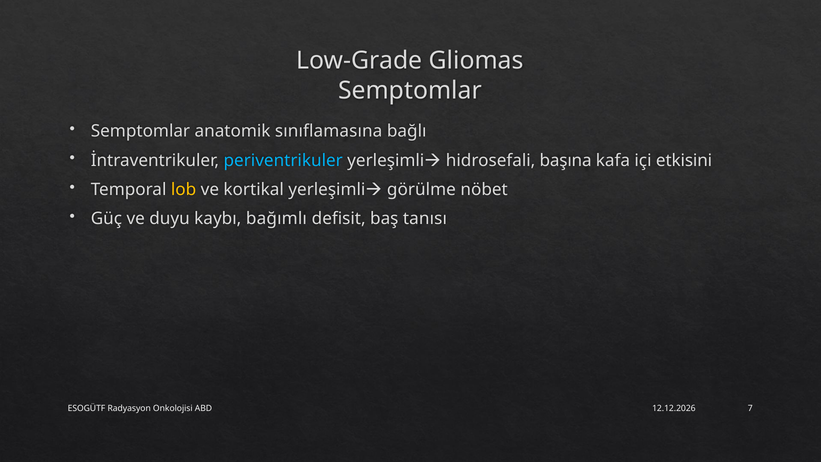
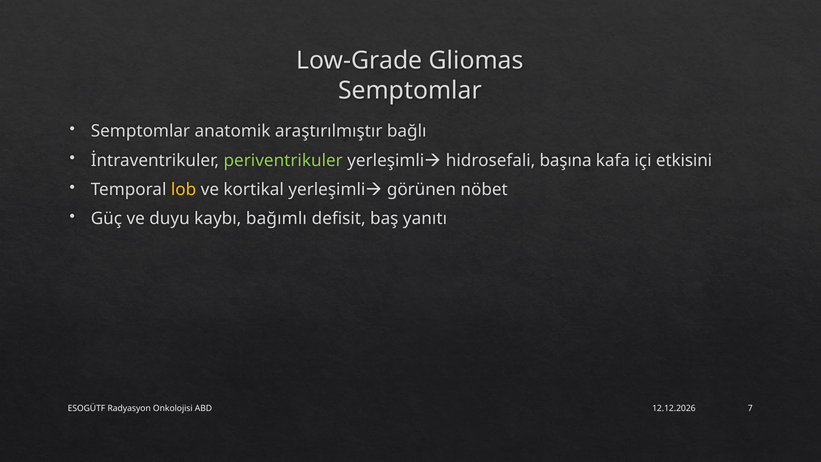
sınıflamasına: sınıflamasına -> araştırılmıştır
periventrikuler colour: light blue -> light green
görülme: görülme -> görünen
tanısı: tanısı -> yanıtı
